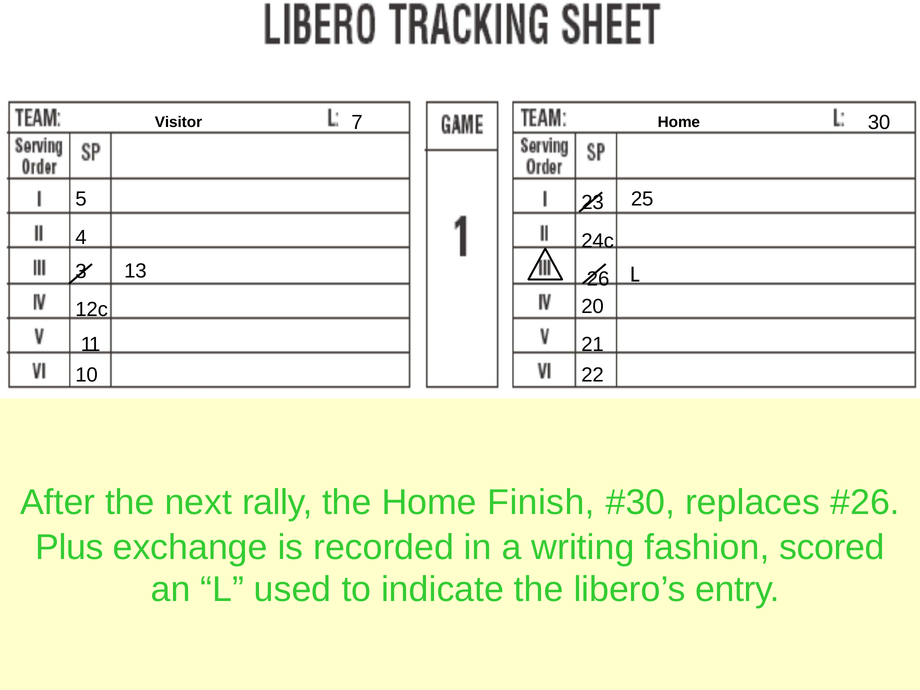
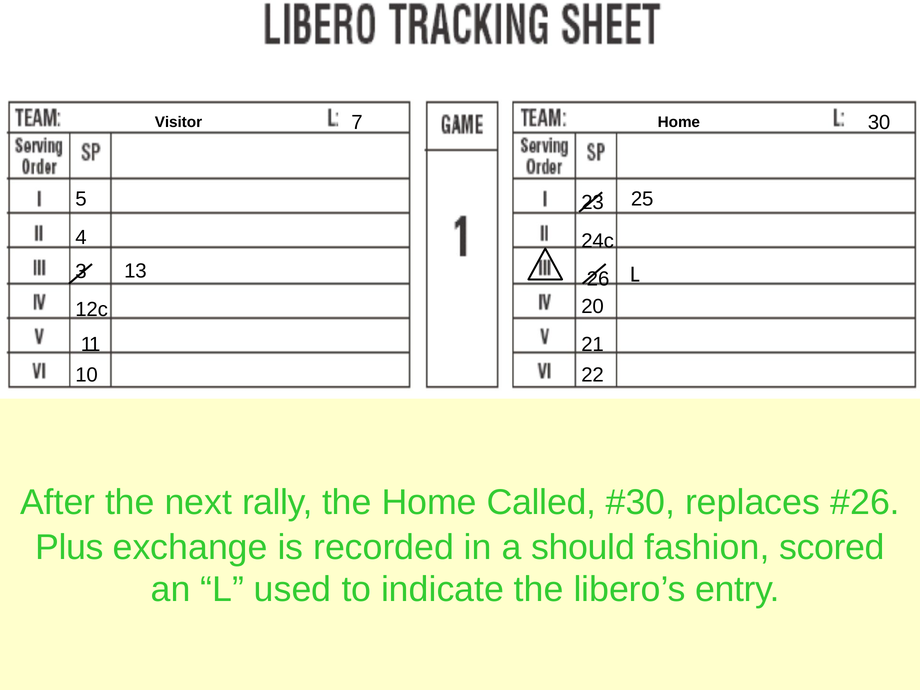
Finish: Finish -> Called
writing: writing -> should
